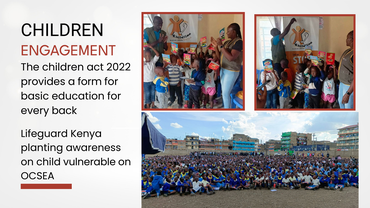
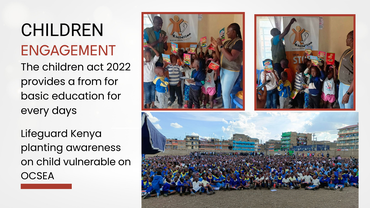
form: form -> from
back: back -> days
